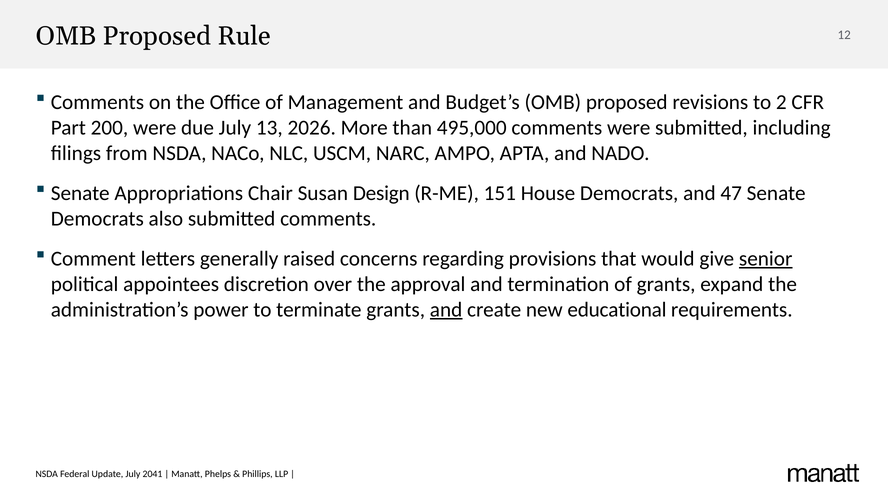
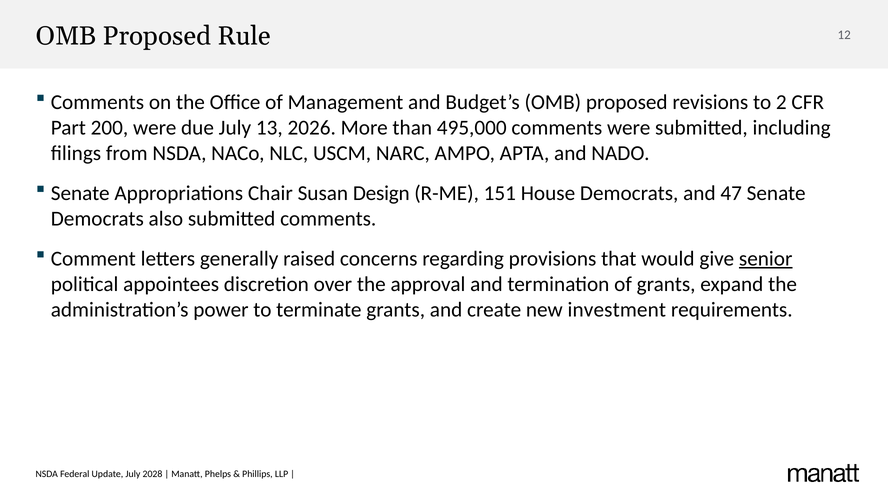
and at (446, 310) underline: present -> none
educational: educational -> investment
2041: 2041 -> 2028
